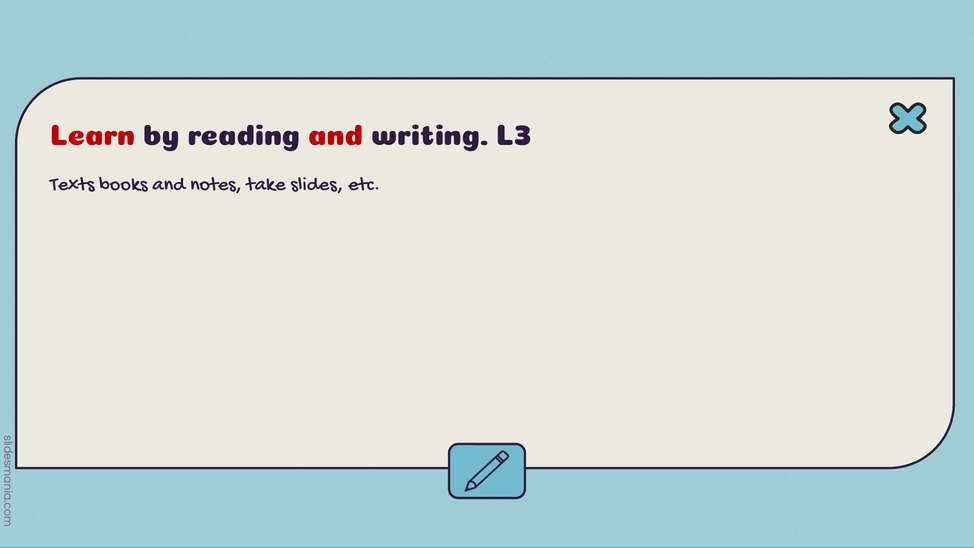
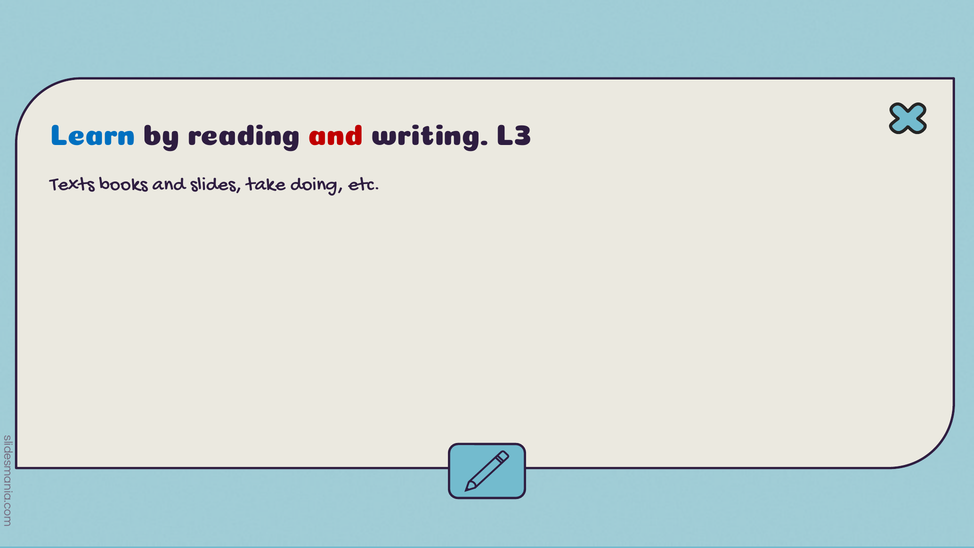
Learn colour: red -> blue
notes: notes -> slides
slides: slides -> doing
